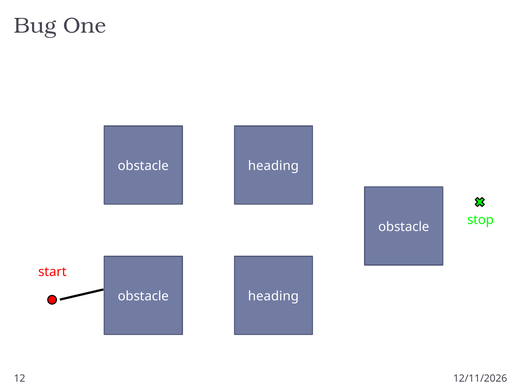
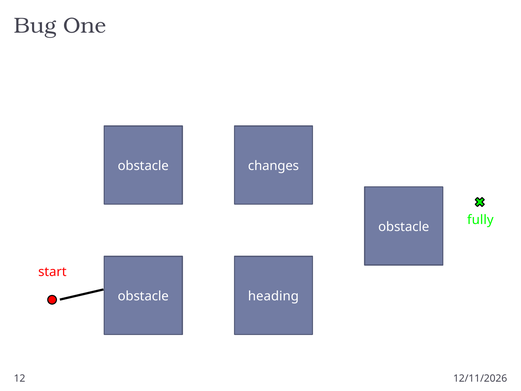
heading at (273, 166): heading -> changes
stop: stop -> fully
